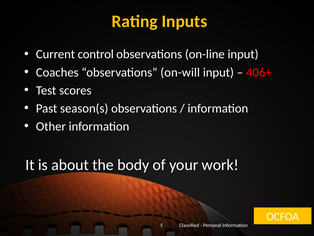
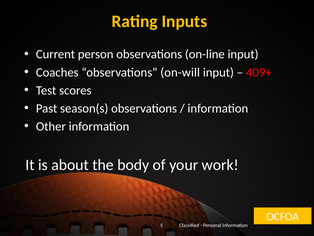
control: control -> person
406+: 406+ -> 409+
